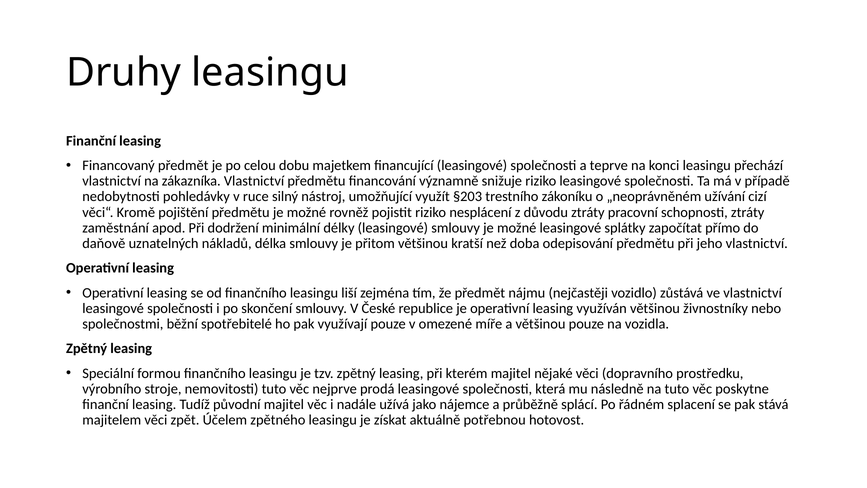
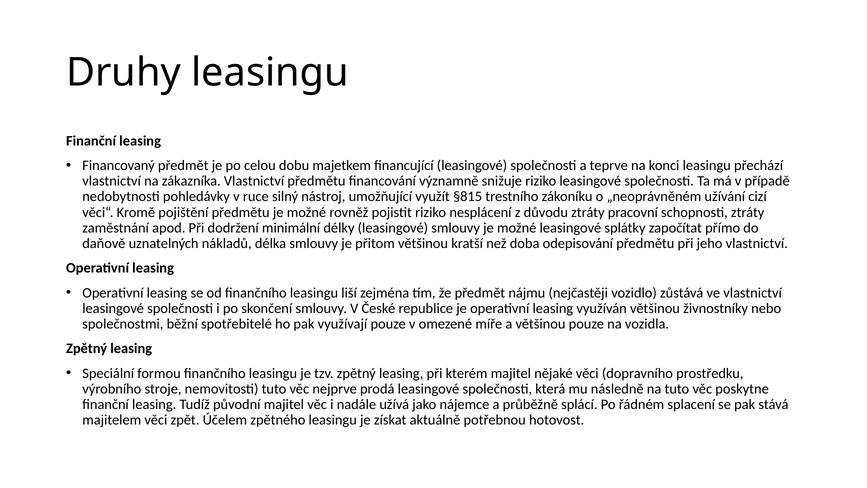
§203: §203 -> §815
